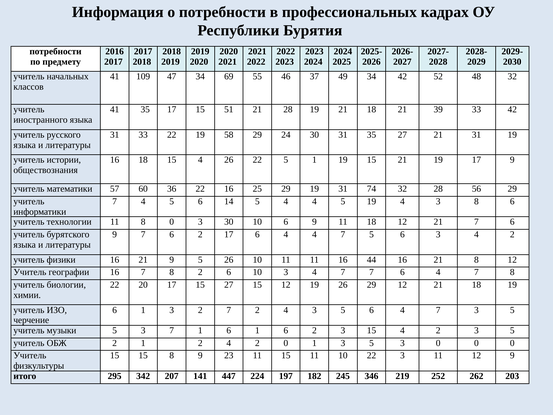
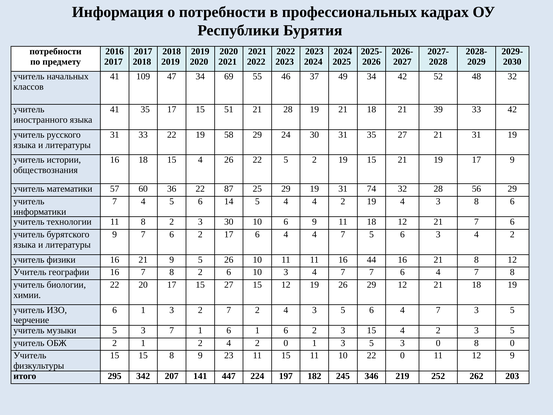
5 1: 1 -> 2
22 16: 16 -> 87
4 4 5: 5 -> 2
11 8 0: 0 -> 2
3 0 0: 0 -> 8
22 3: 3 -> 0
